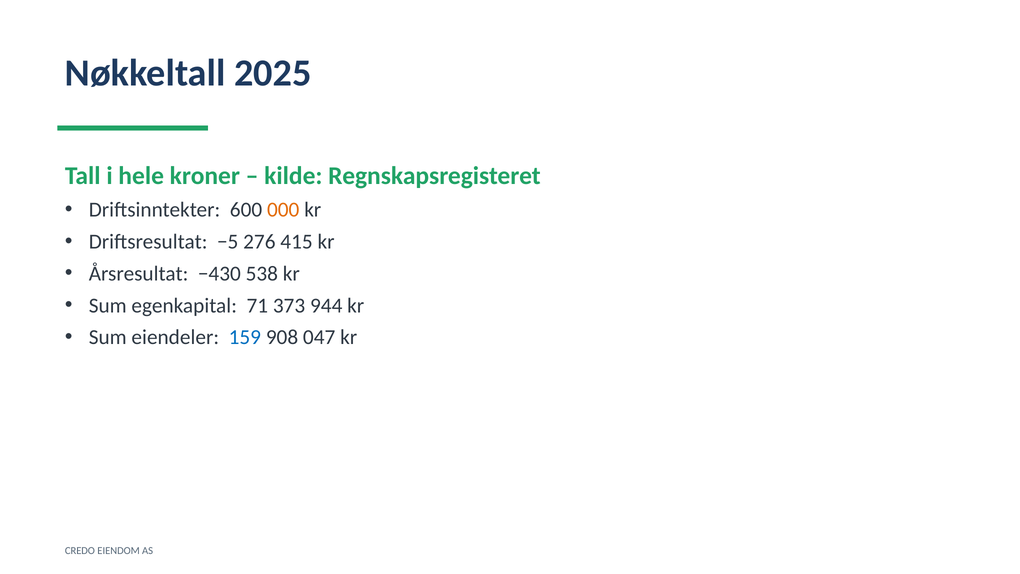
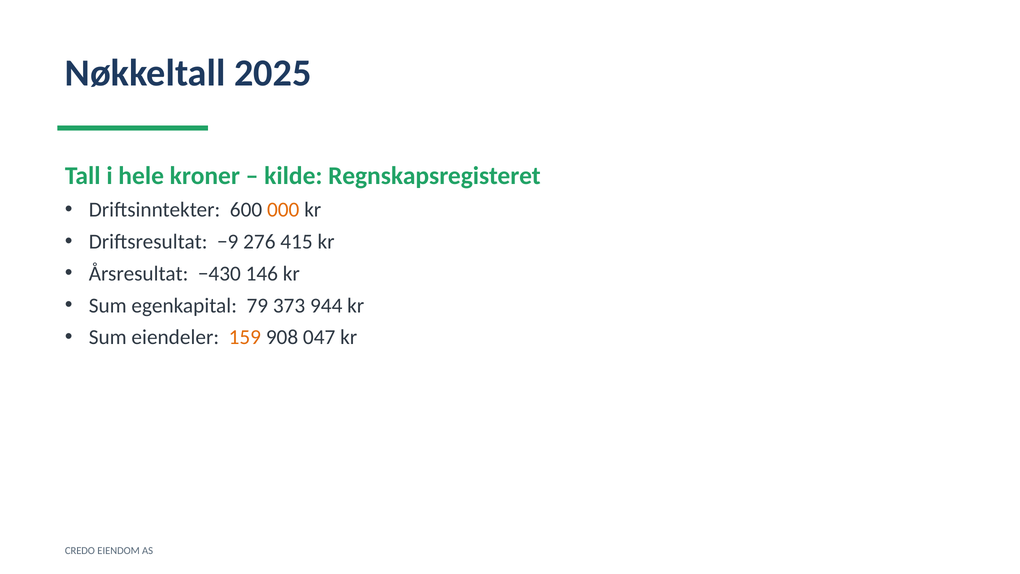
−5: −5 -> −9
538: 538 -> 146
71: 71 -> 79
159 colour: blue -> orange
